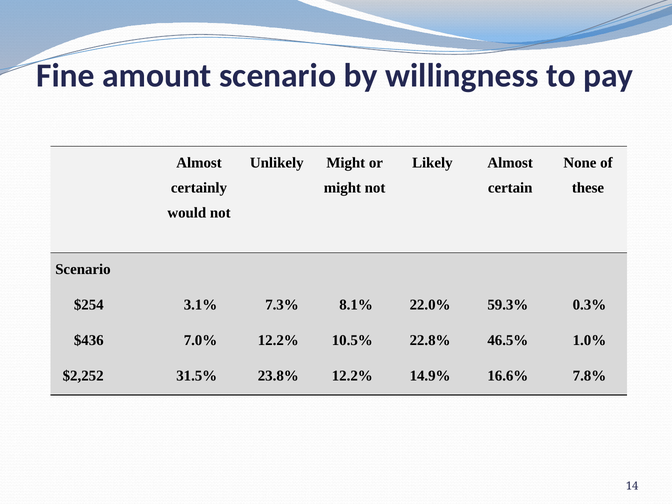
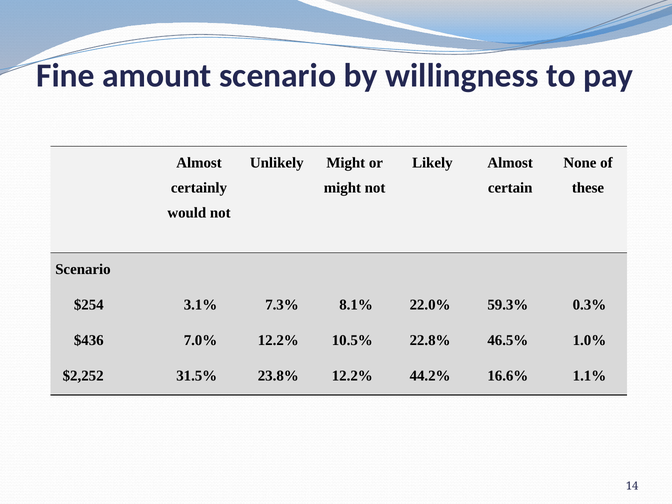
14.9%: 14.9% -> 44.2%
7.8%: 7.8% -> 1.1%
